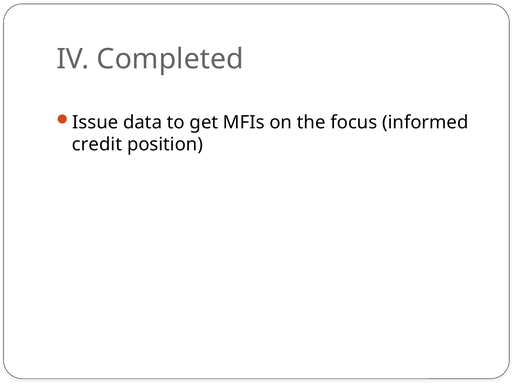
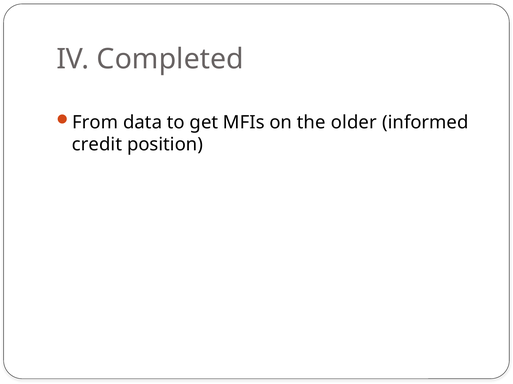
Issue: Issue -> From
focus: focus -> older
